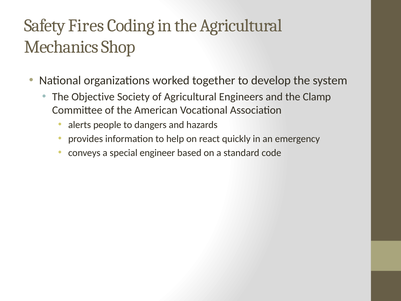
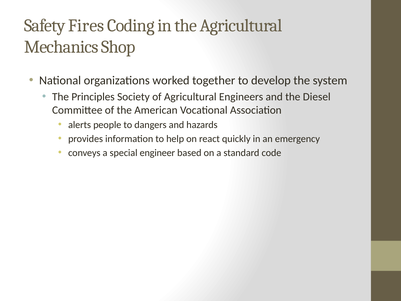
Objective: Objective -> Principles
Clamp: Clamp -> Diesel
